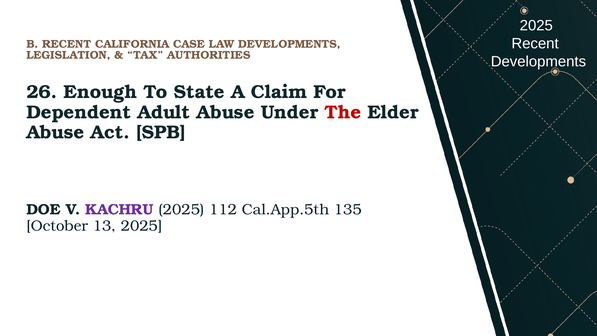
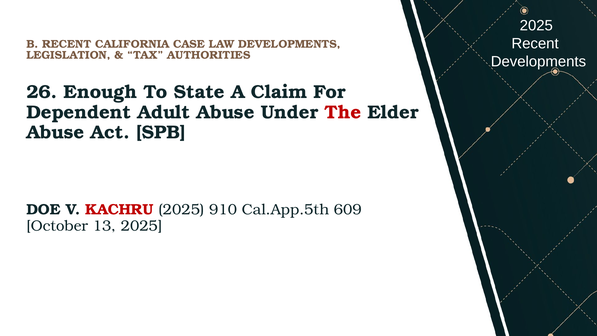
KACHRU colour: purple -> red
112: 112 -> 910
135: 135 -> 609
